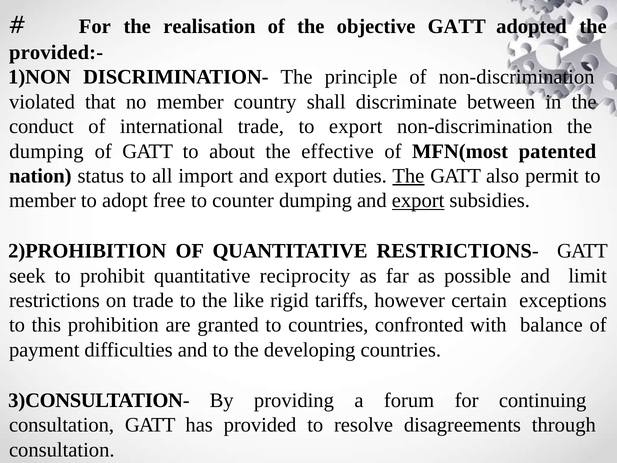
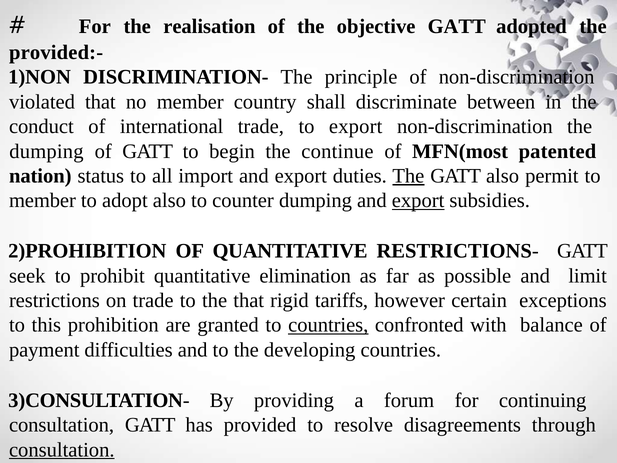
about: about -> begin
effective: effective -> continue
adopt free: free -> also
reciprocity: reciprocity -> elimination
the like: like -> that
countries at (328, 325) underline: none -> present
consultation at (62, 449) underline: none -> present
